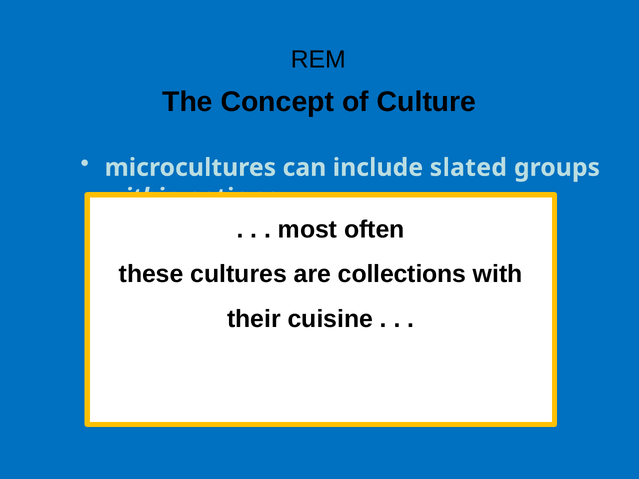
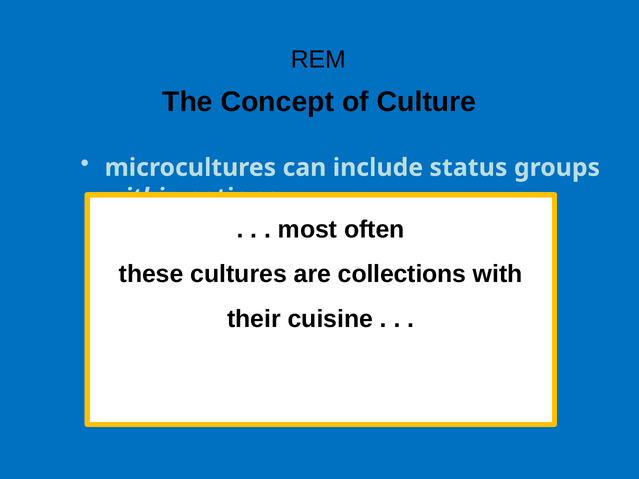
slated: slated -> status
